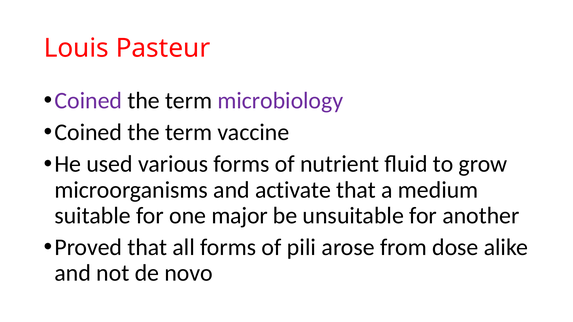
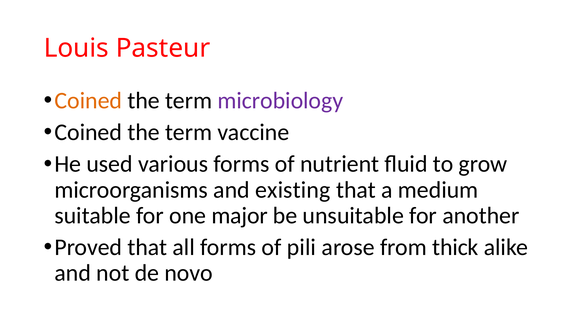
Coined at (88, 101) colour: purple -> orange
activate: activate -> existing
dose: dose -> thick
